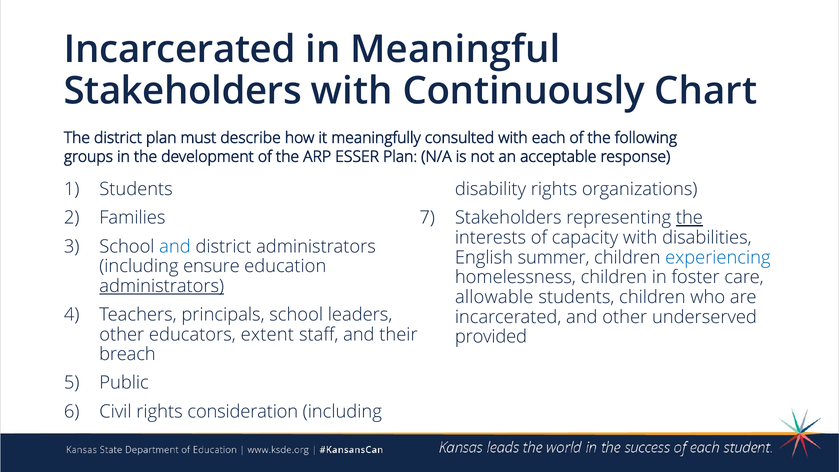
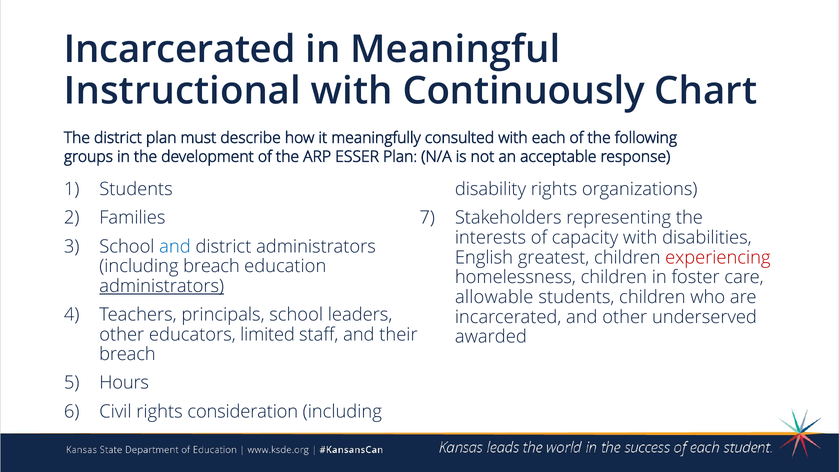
Stakeholders at (183, 91): Stakeholders -> Instructional
the at (689, 218) underline: present -> none
summer: summer -> greatest
experiencing colour: blue -> red
including ensure: ensure -> breach
extent: extent -> limited
provided: provided -> awarded
Public: Public -> Hours
